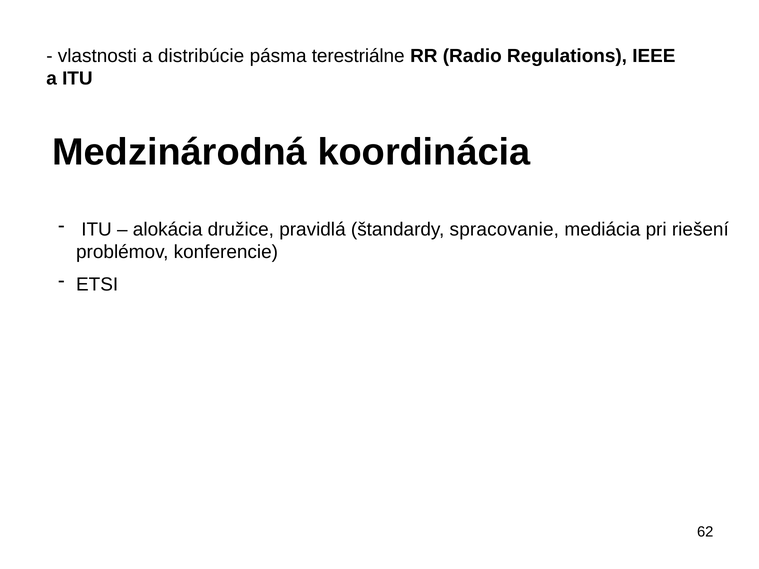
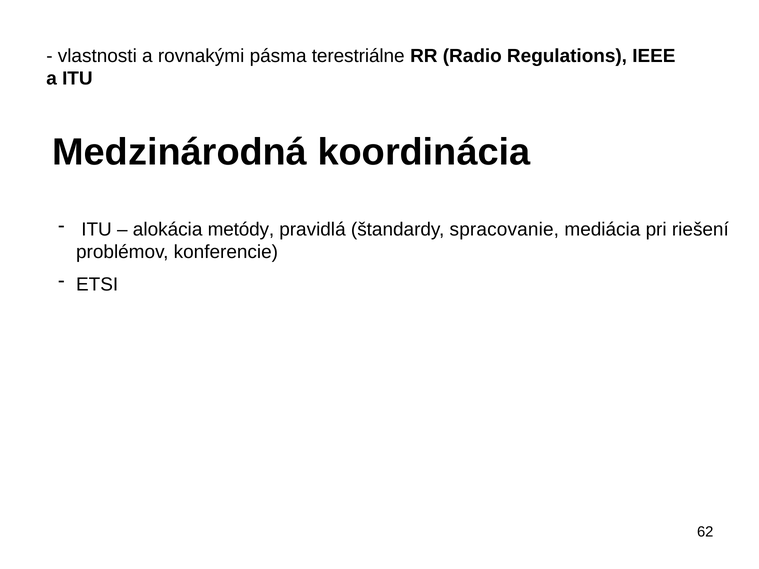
distribúcie: distribúcie -> rovnakými
družice: družice -> metódy
